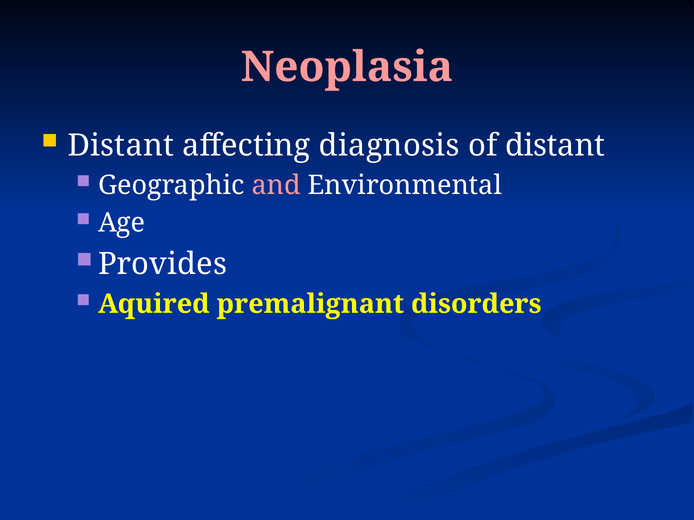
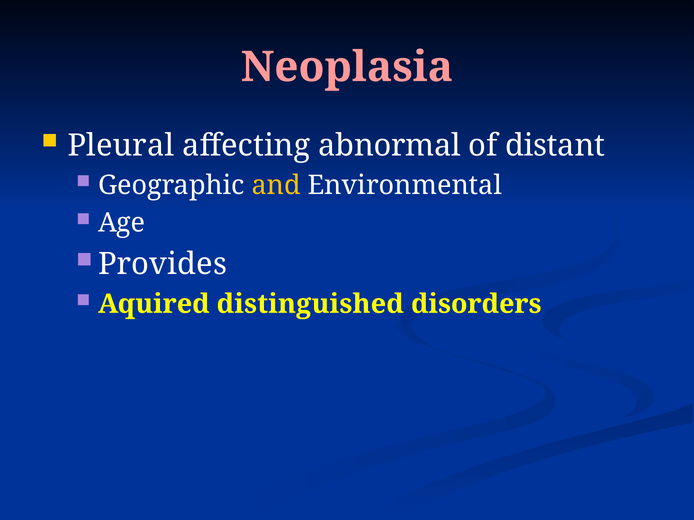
Distant at (121, 146): Distant -> Pleural
diagnosis: diagnosis -> abnormal
and colour: pink -> yellow
premalignant: premalignant -> distinguished
